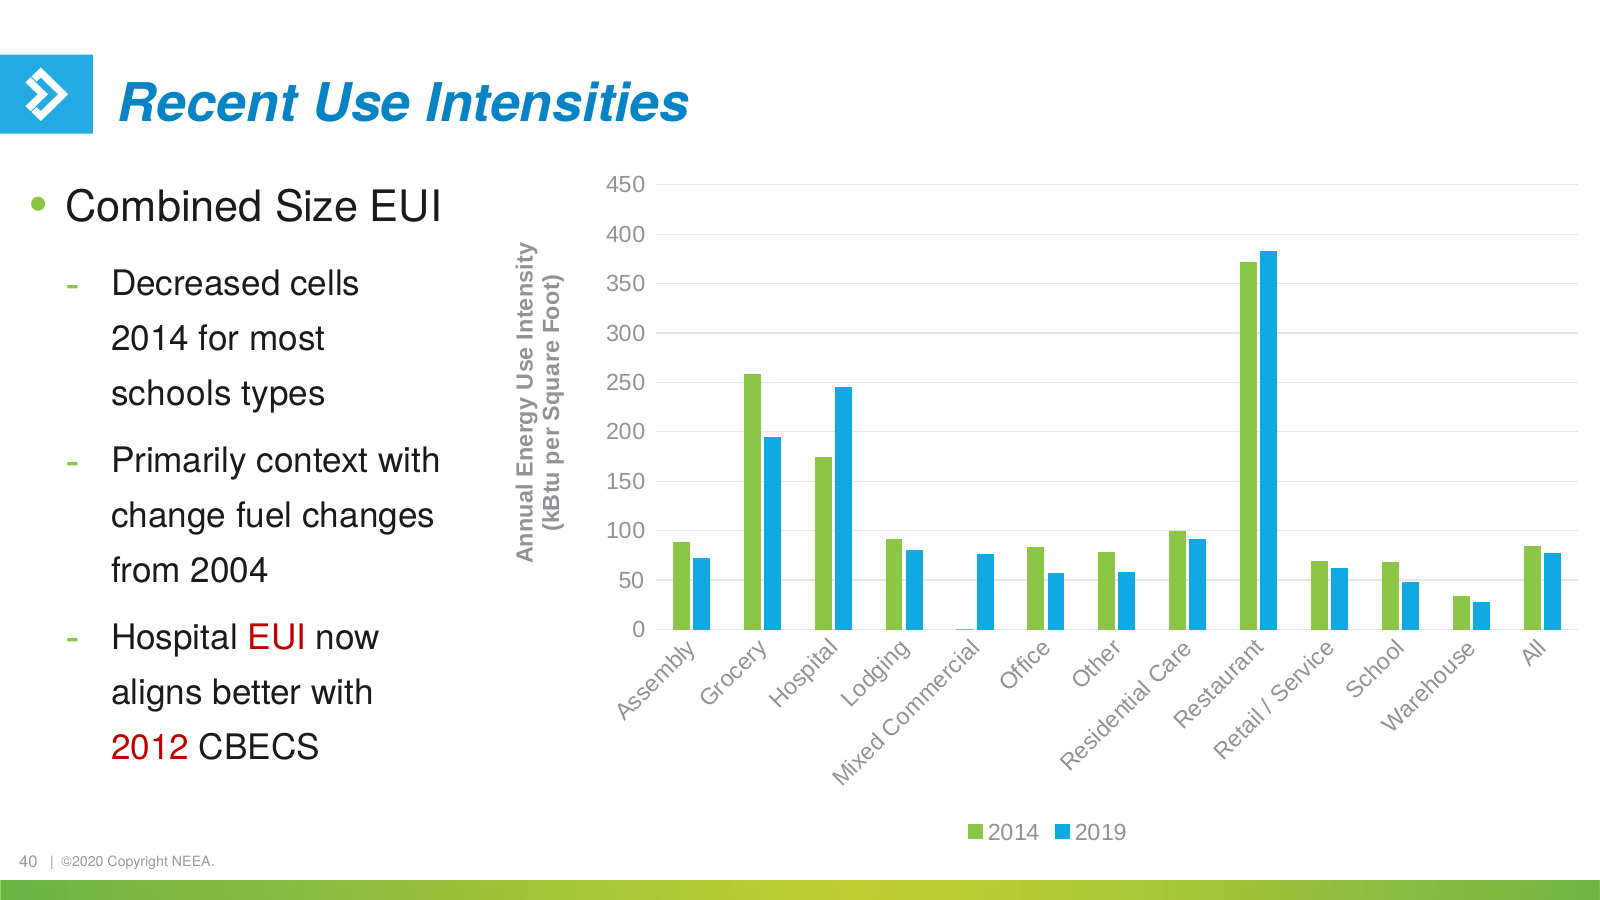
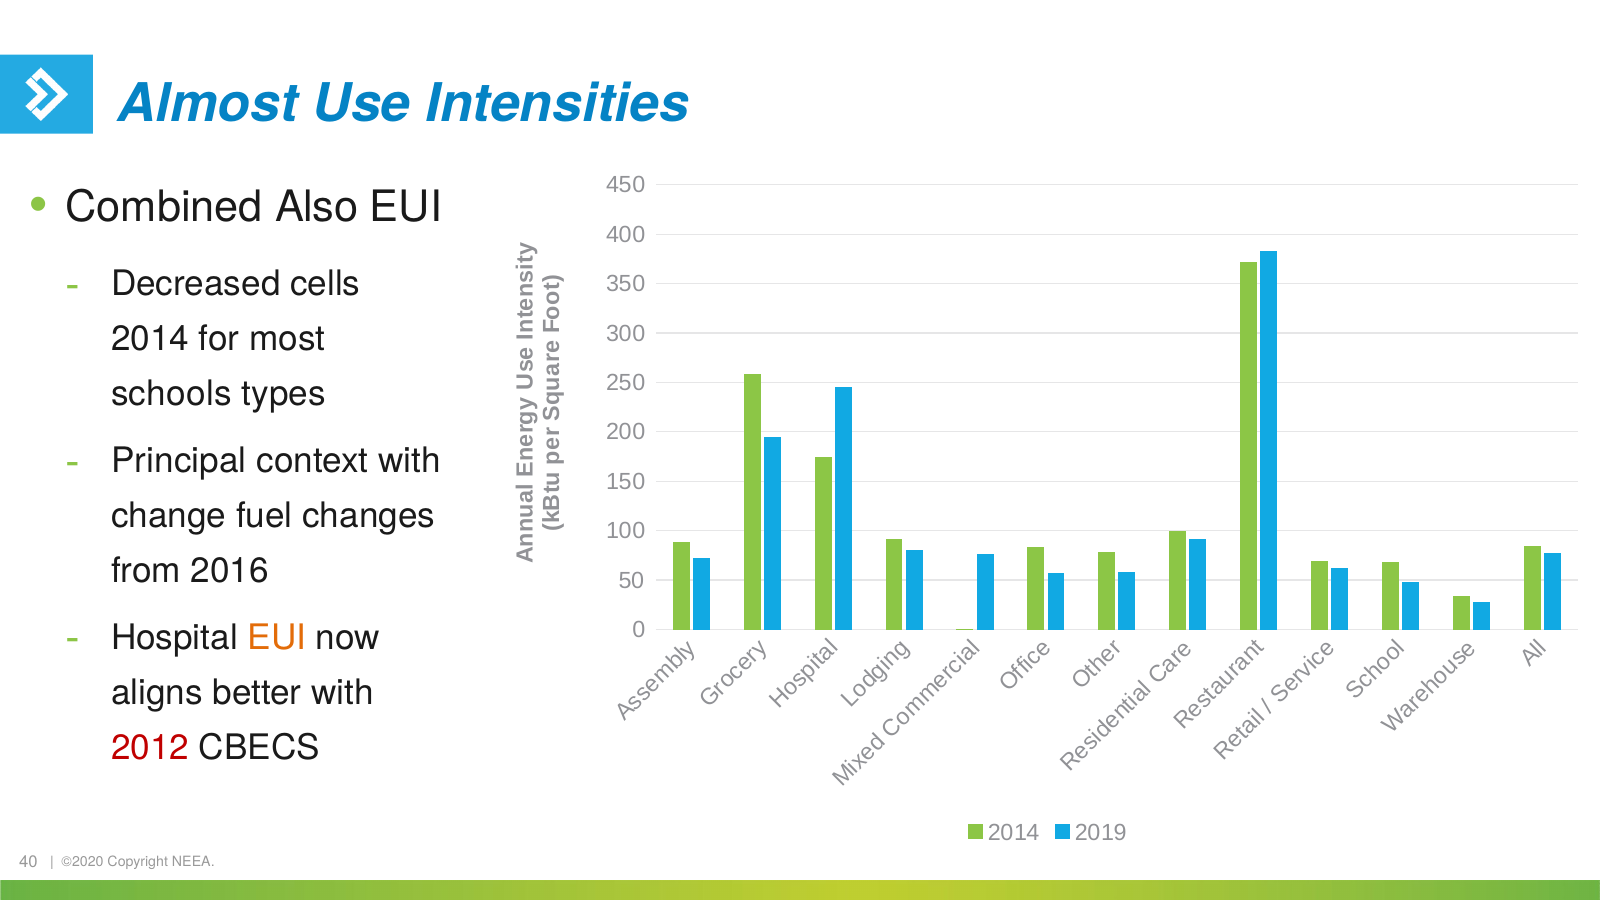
Recent: Recent -> Almost
Size: Size -> Also
Primarily: Primarily -> Principal
2004: 2004 -> 2016
EUI at (277, 638) colour: red -> orange
